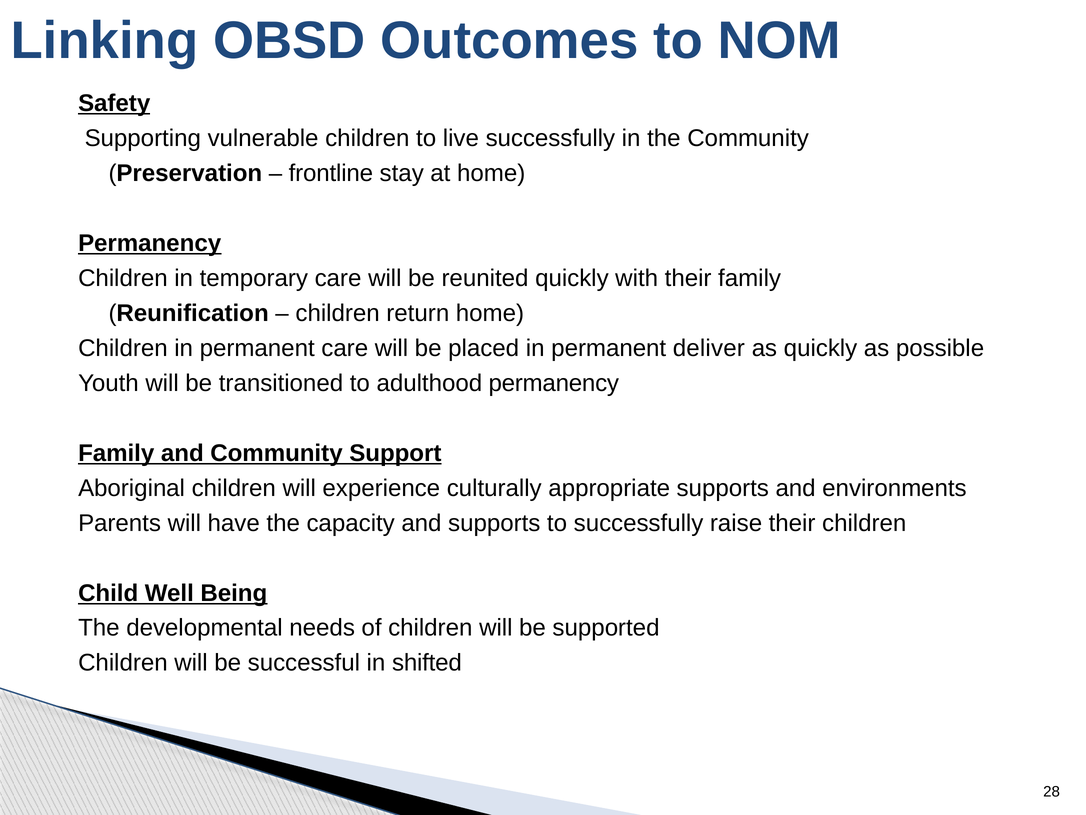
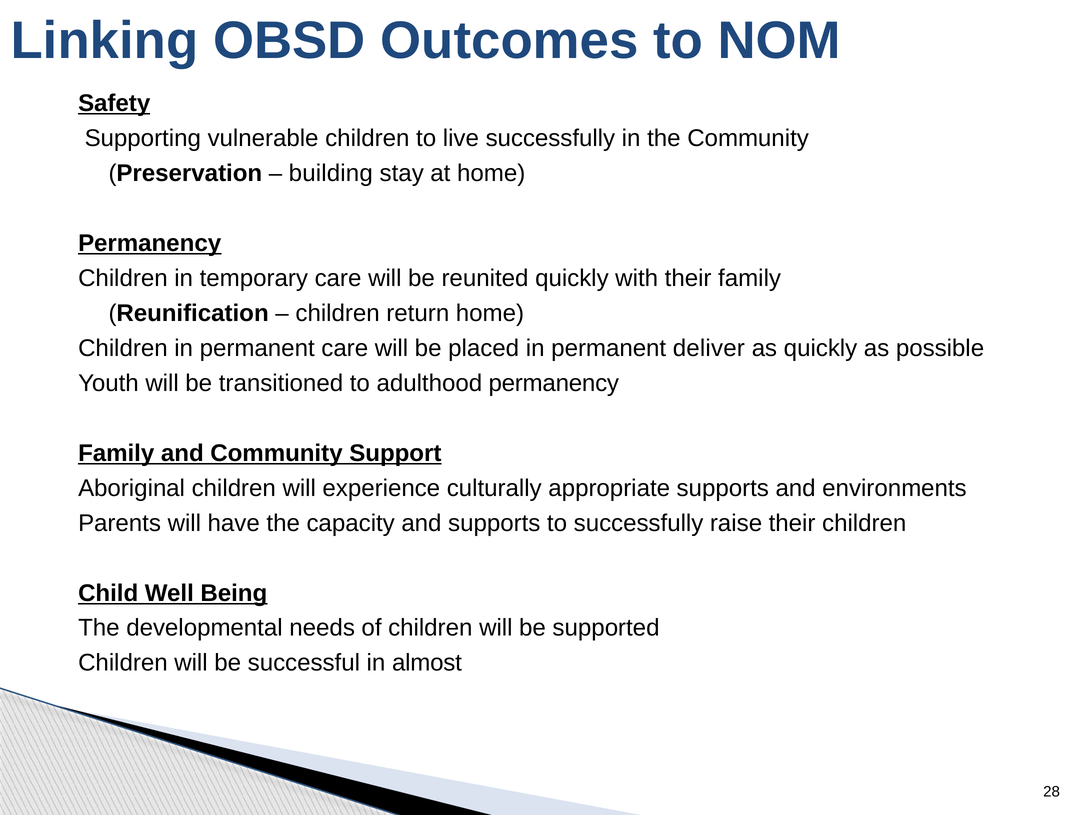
frontline: frontline -> building
shifted: shifted -> almost
